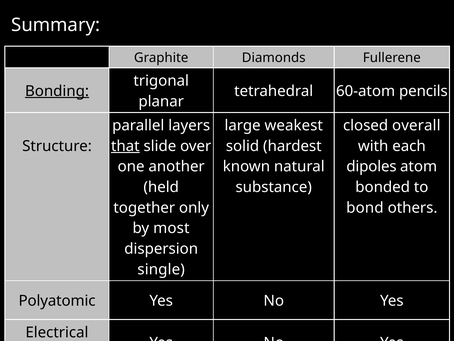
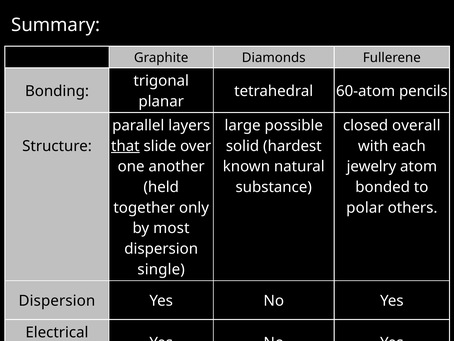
Bonding underline: present -> none
weakest: weakest -> possible
dipoles at (371, 166): dipoles -> jewelry
bond: bond -> polar
Polyatomic at (57, 301): Polyatomic -> Dispersion
